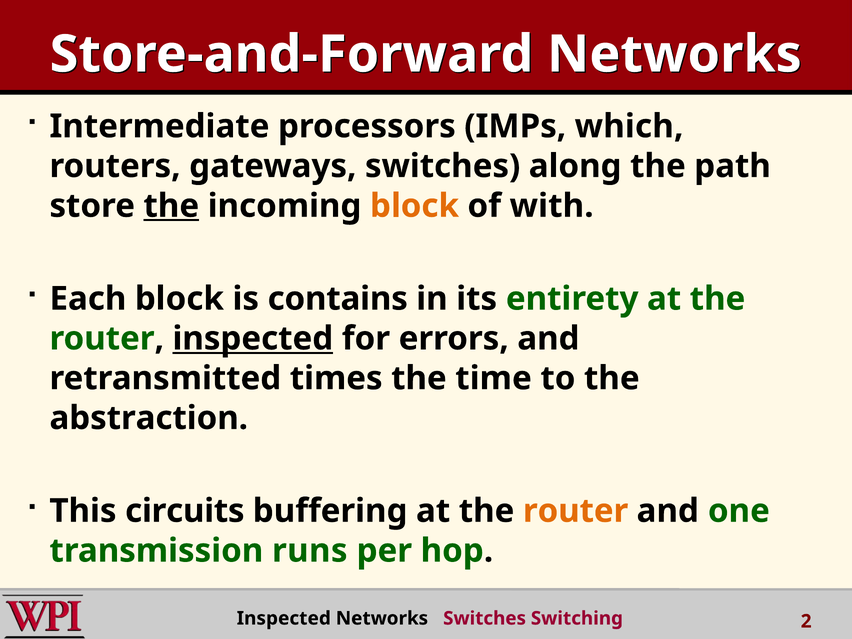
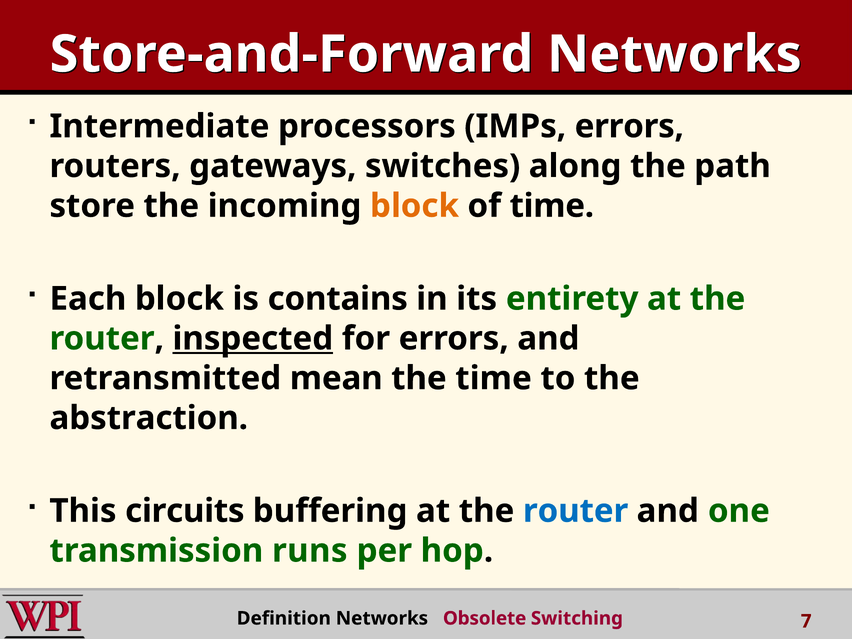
IMPs which: which -> errors
the at (171, 206) underline: present -> none
of with: with -> time
times: times -> mean
router at (576, 511) colour: orange -> blue
Inspected at (284, 618): Inspected -> Definition
Networks Switches: Switches -> Obsolete
2: 2 -> 7
